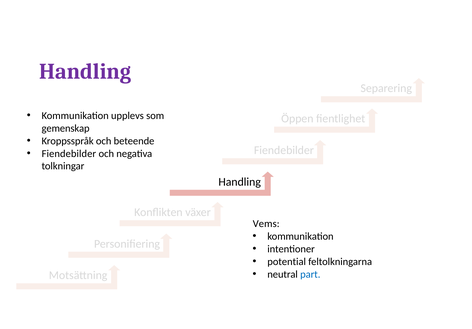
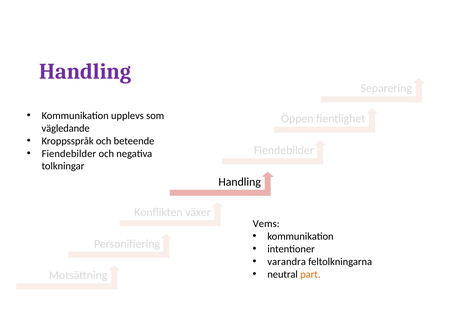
gemenskap: gemenskap -> vägledande
potential: potential -> varandra
part colour: blue -> orange
